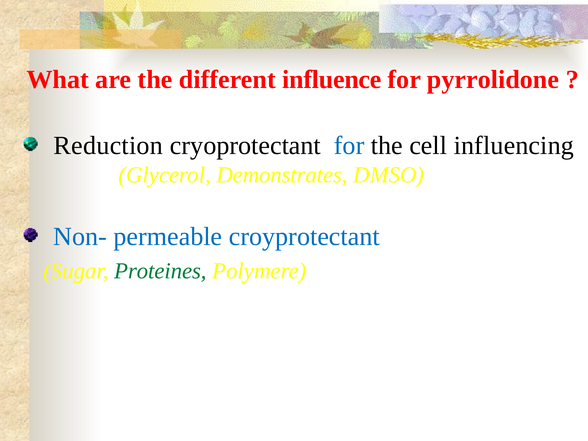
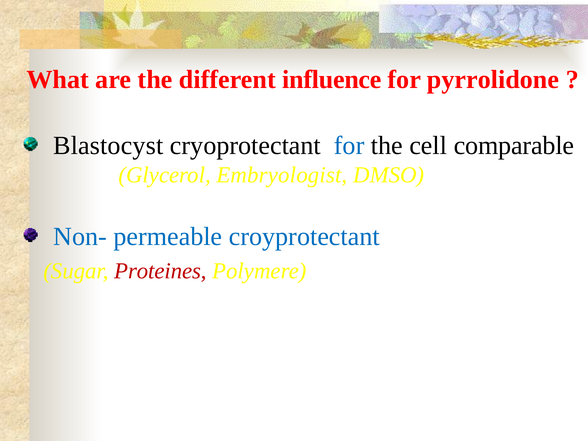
Reduction: Reduction -> Blastocyst
influencing: influencing -> comparable
Demonstrates: Demonstrates -> Embryologist
Proteines colour: green -> red
